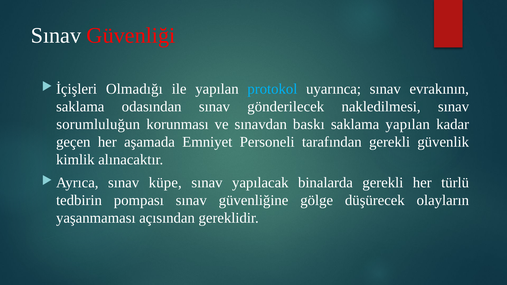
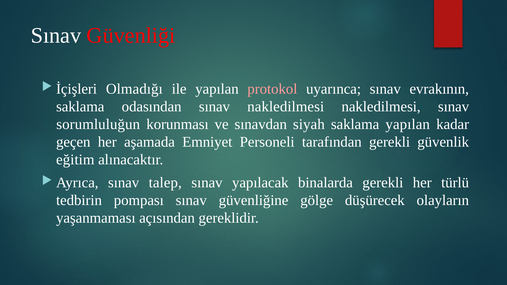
protokol colour: light blue -> pink
sınav gönderilecek: gönderilecek -> nakledilmesi
baskı: baskı -> siyah
kimlik: kimlik -> eğitim
küpe: küpe -> talep
